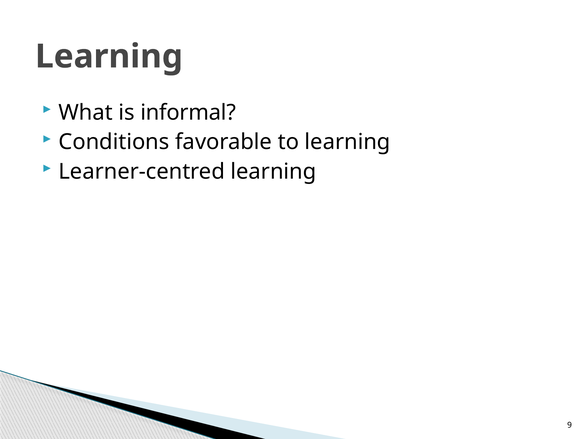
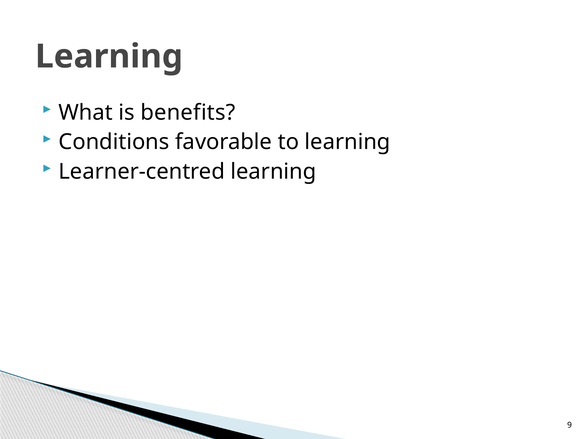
informal: informal -> benefits
